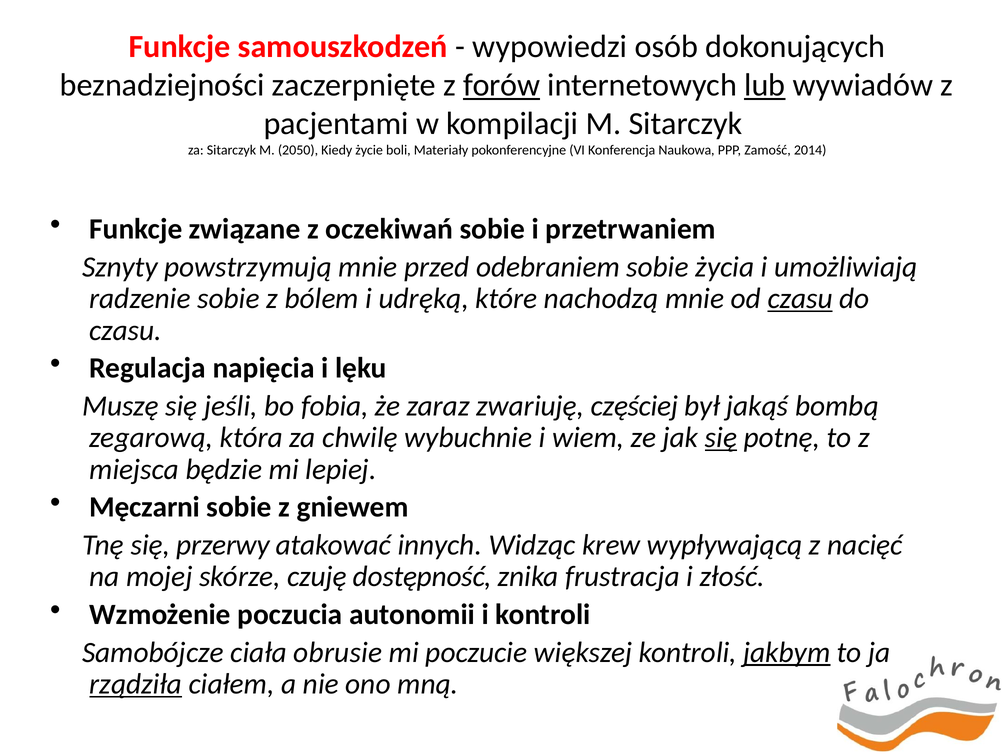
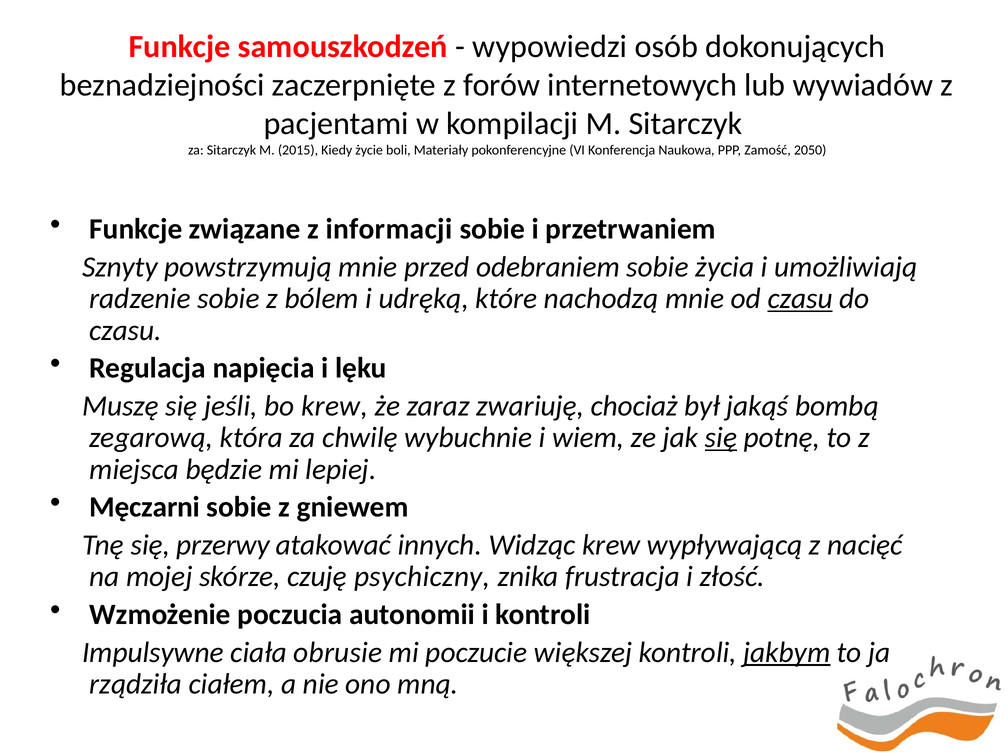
forów underline: present -> none
lub underline: present -> none
2050: 2050 -> 2015
2014: 2014 -> 2050
oczekiwań: oczekiwań -> informacji
bo fobia: fobia -> krew
częściej: częściej -> chociaż
dostępność: dostępność -> psychiczny
Samobójcze: Samobójcze -> Impulsywne
rządziła underline: present -> none
